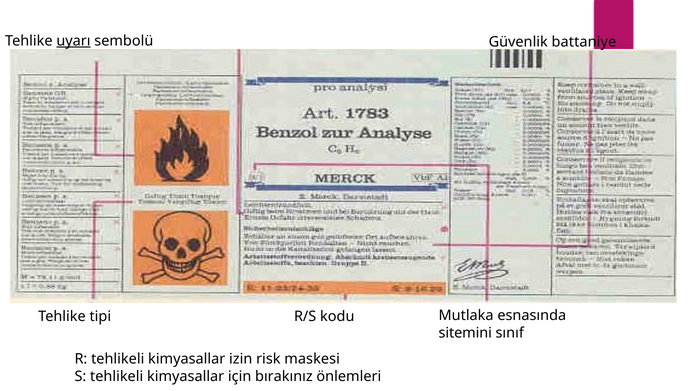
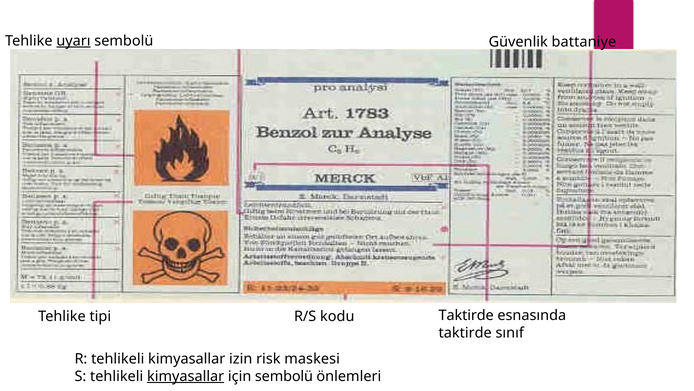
kodu Mutlaka: Mutlaka -> Taktirde
sitemini at (465, 332): sitemini -> taktirde
kimyasallar at (186, 376) underline: none -> present
için bırakınız: bırakınız -> sembolü
